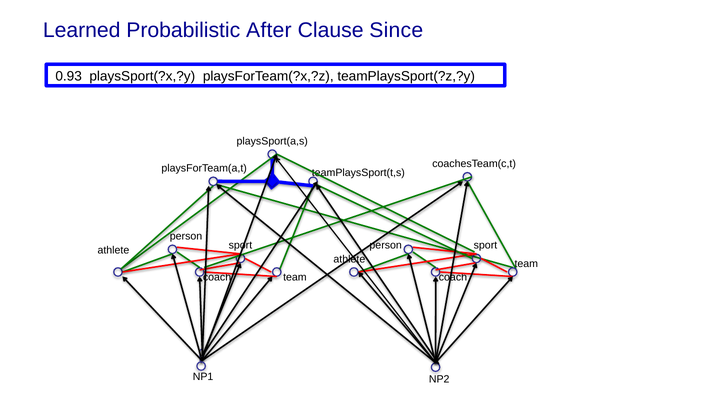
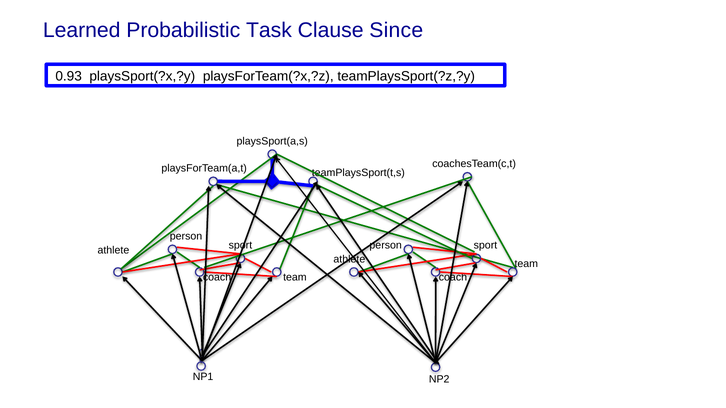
After: After -> Task
